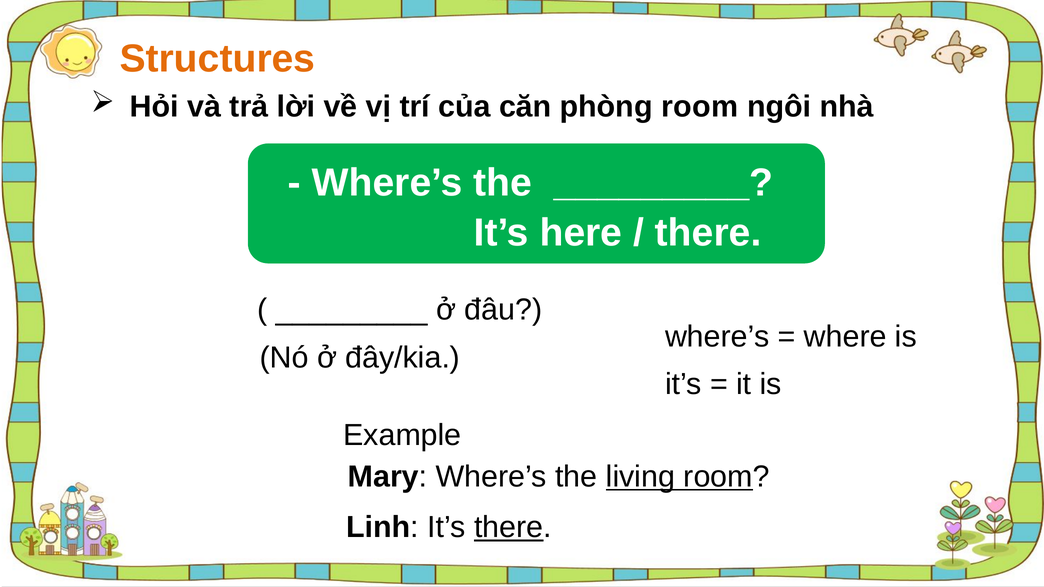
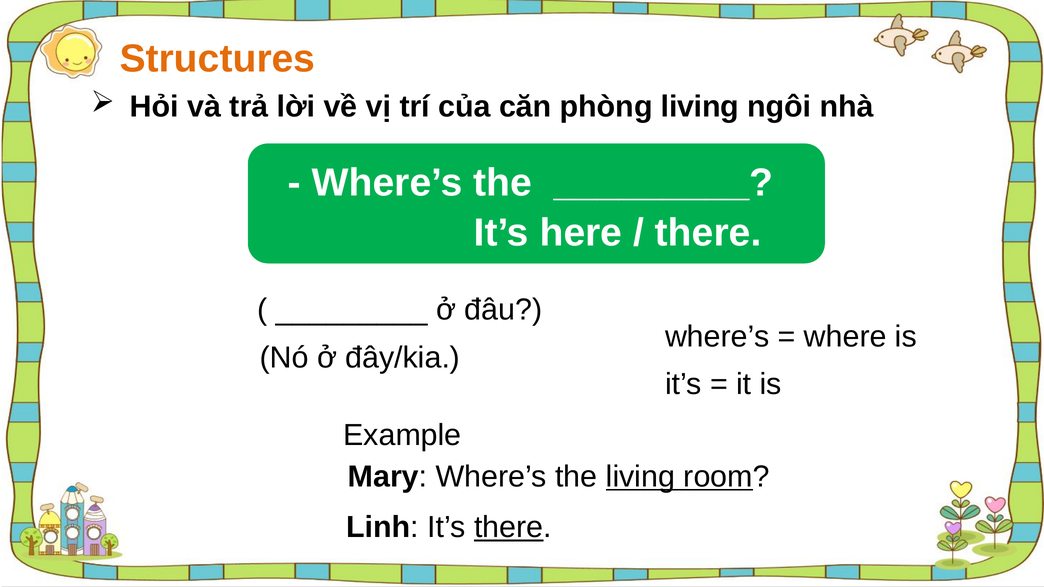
phòng room: room -> living
